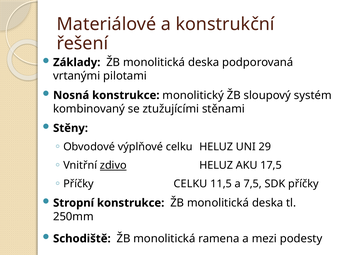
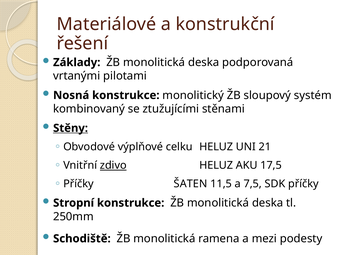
Stěny underline: none -> present
29: 29 -> 21
Příčky CELKU: CELKU -> ŠATEN
